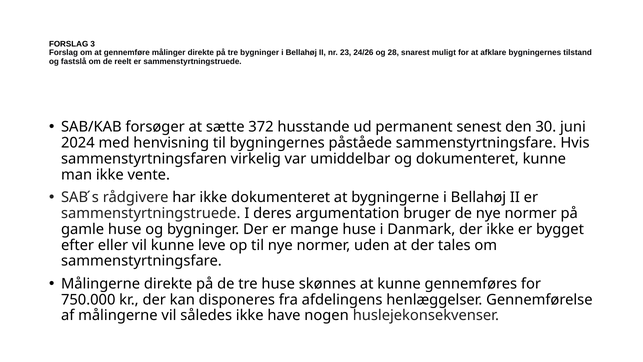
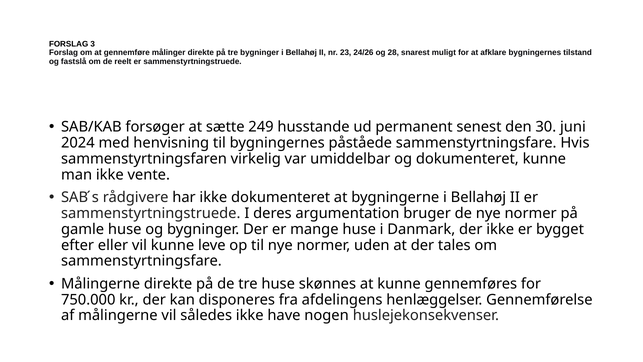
372: 372 -> 249
